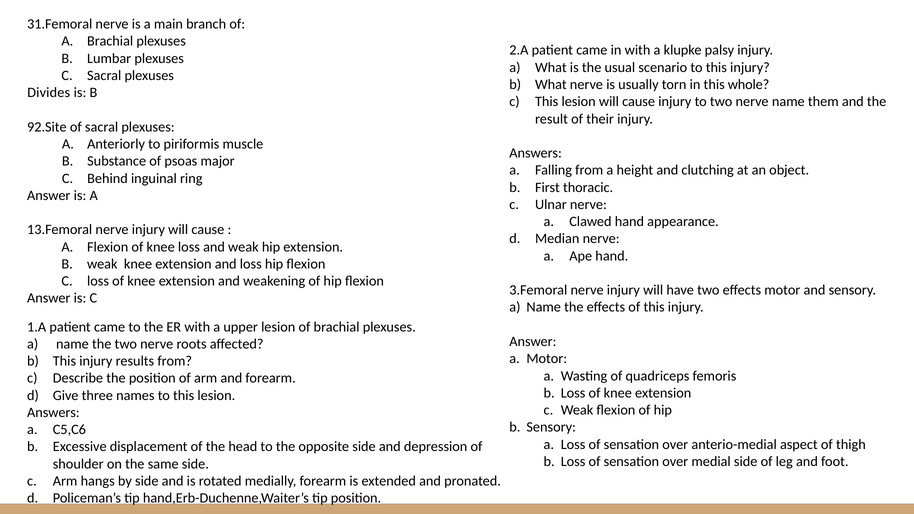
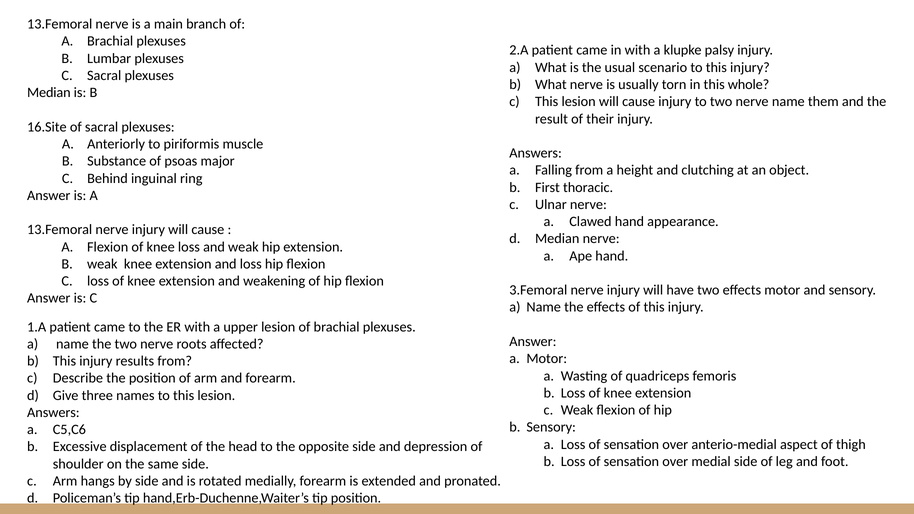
31.Femoral at (60, 24): 31.Femoral -> 13.Femoral
Divides at (49, 93): Divides -> Median
92.Site: 92.Site -> 16.Site
